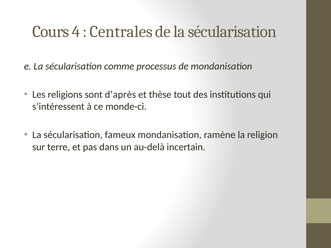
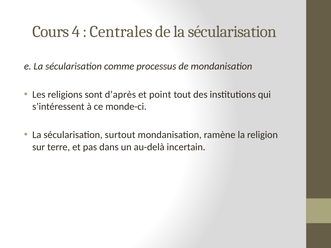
thèse: thèse -> point
fameux: fameux -> surtout
